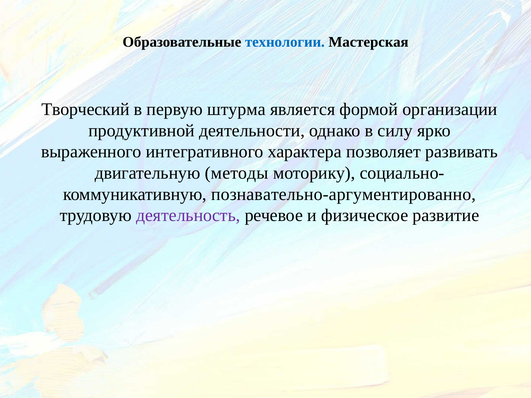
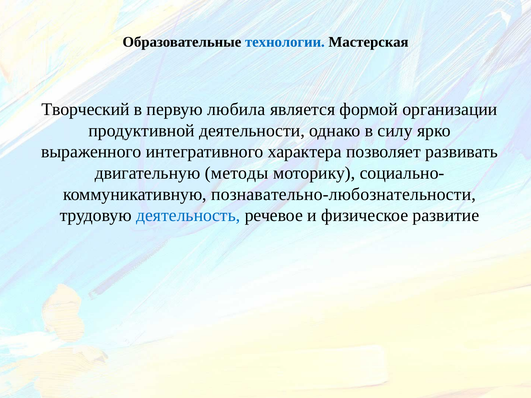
штурма: штурма -> любила
познавательно-аргументированно: познавательно-аргументированно -> познавательно-любознательности
деятельность colour: purple -> blue
